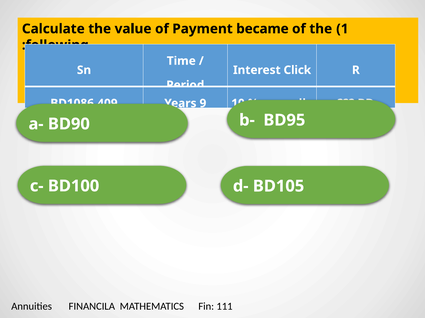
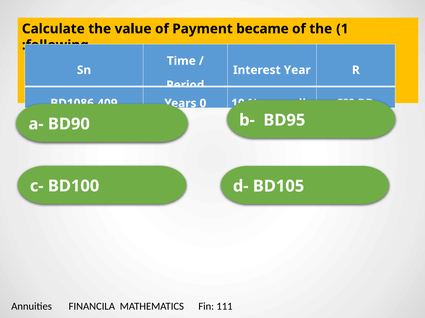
Click: Click -> Year
9: 9 -> 0
